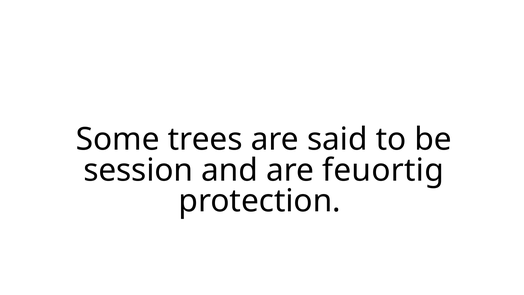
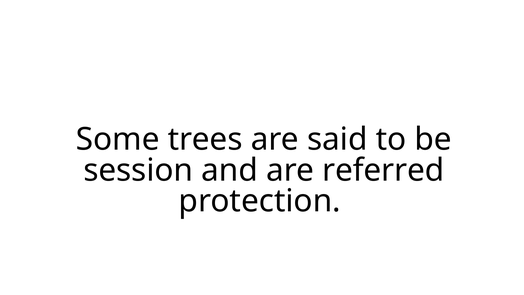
feuortig: feuortig -> referred
